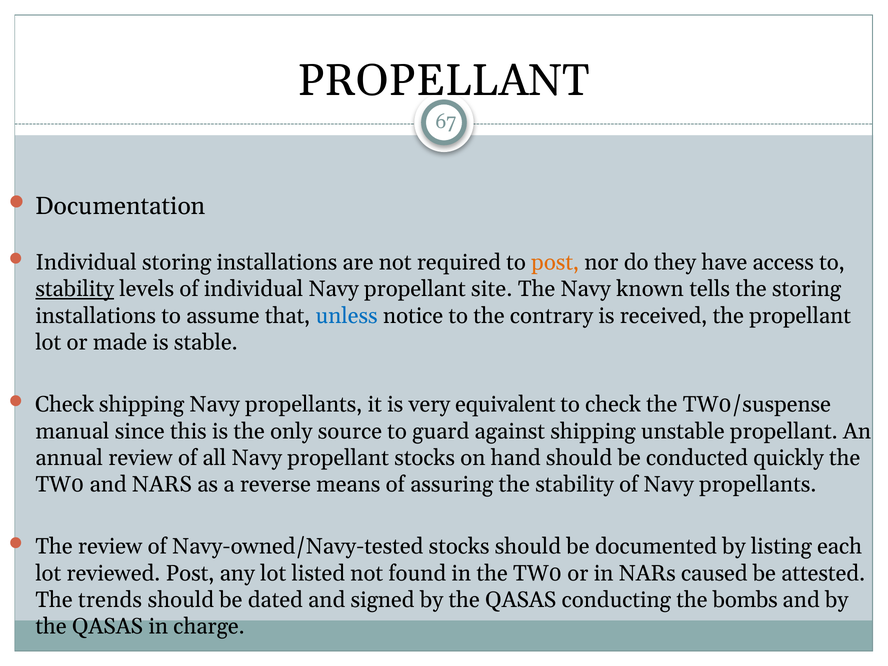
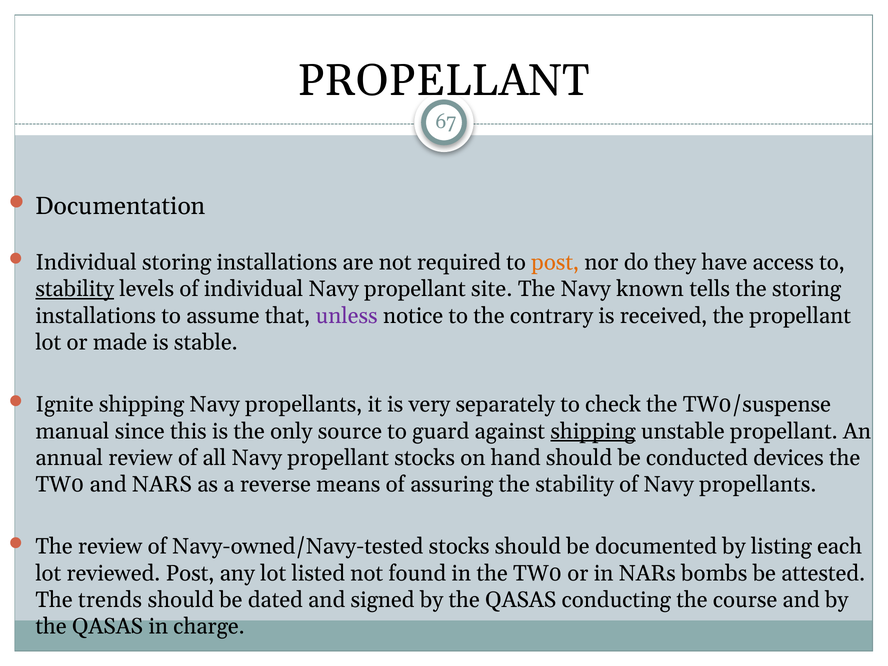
unless colour: blue -> purple
Check at (65, 405): Check -> Ignite
equivalent: equivalent -> separately
shipping at (593, 431) underline: none -> present
quickly: quickly -> devices
caused: caused -> bombs
bombs: bombs -> course
